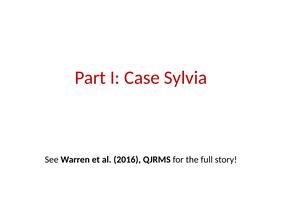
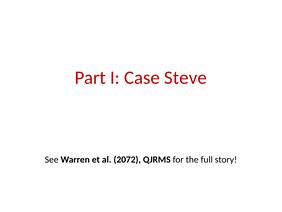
Sylvia: Sylvia -> Steve
2016: 2016 -> 2072
